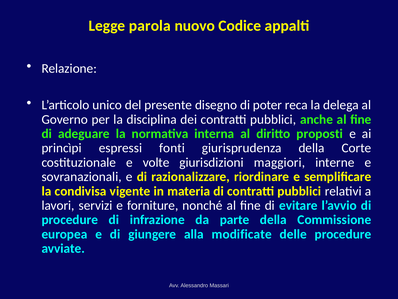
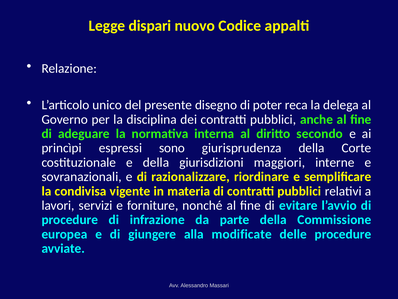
parola: parola -> dispari
proposti: proposti -> secondo
fonti: fonti -> sono
e volte: volte -> della
